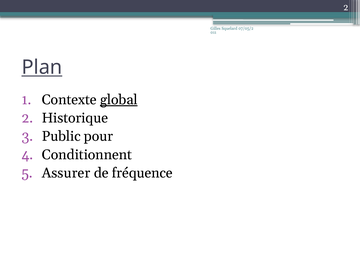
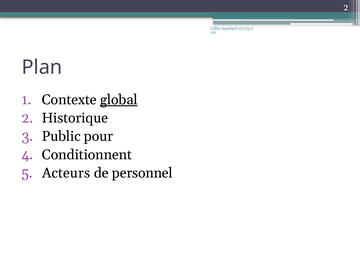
Plan underline: present -> none
Assurer: Assurer -> Acteurs
fréquence: fréquence -> personnel
